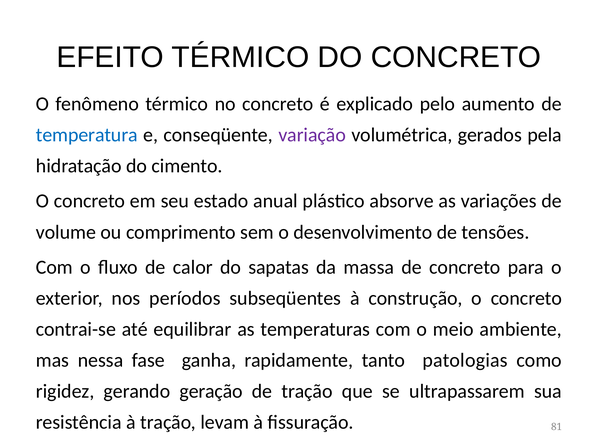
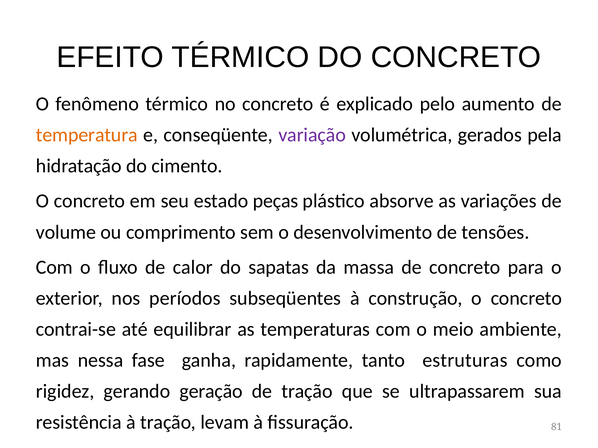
temperatura colour: blue -> orange
anual: anual -> peças
patologias: patologias -> estruturas
